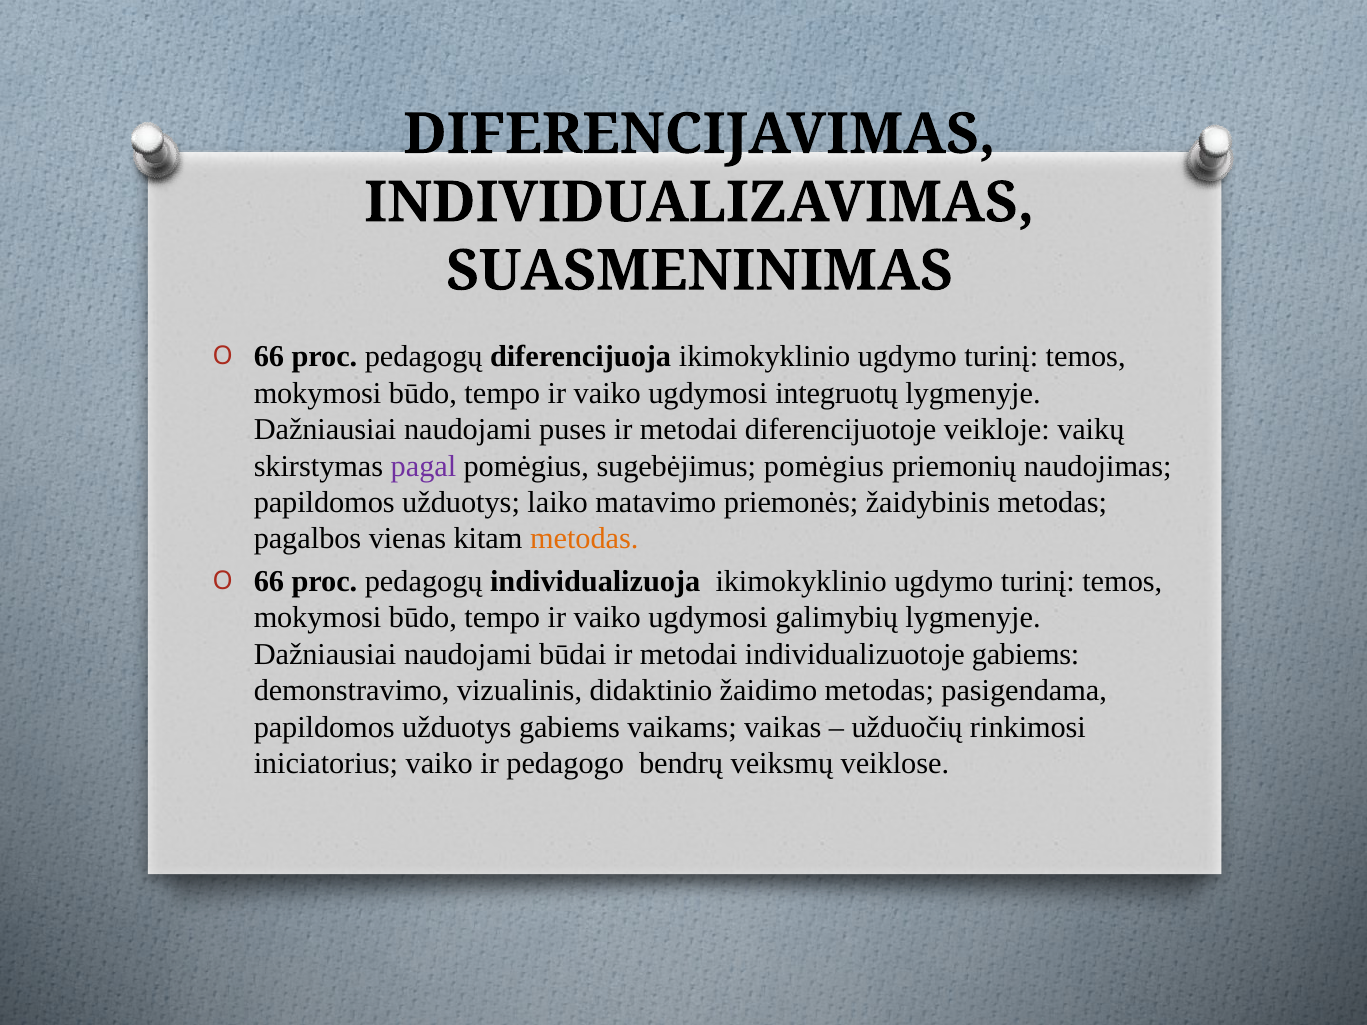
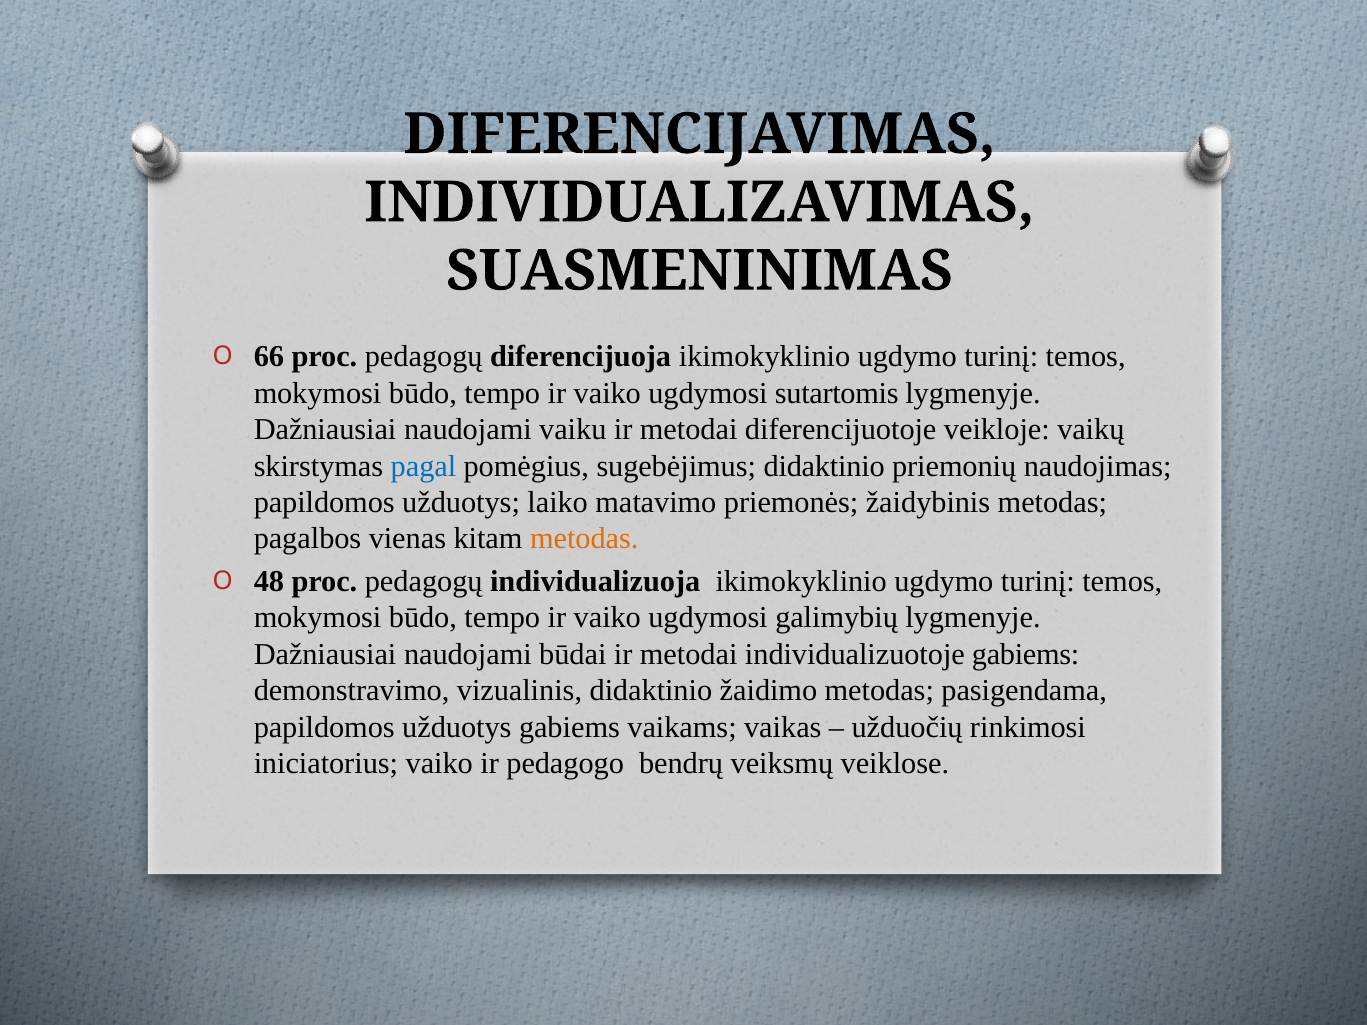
integruotų: integruotų -> sutartomis
puses: puses -> vaiku
pagal colour: purple -> blue
sugebėjimus pomėgius: pomėgius -> didaktinio
66 at (269, 582): 66 -> 48
